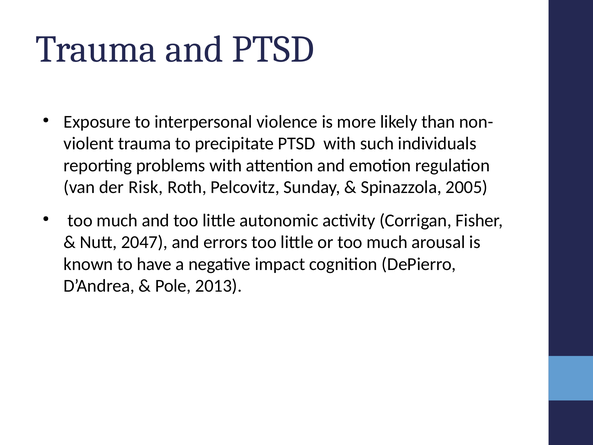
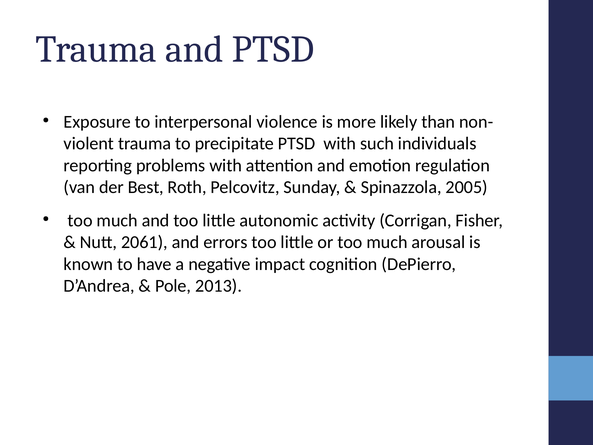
Risk: Risk -> Best
2047: 2047 -> 2061
